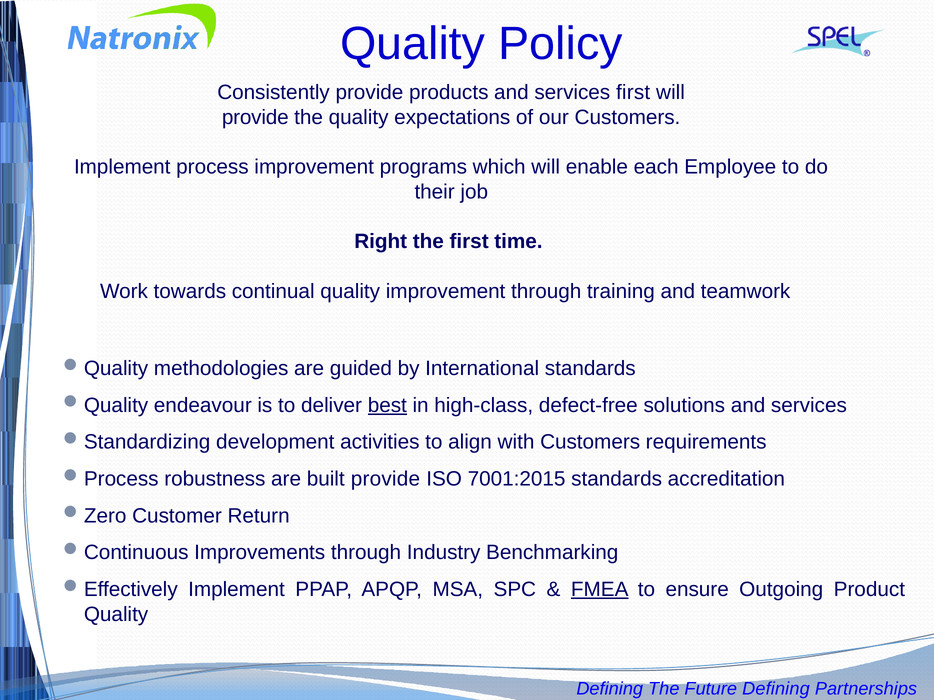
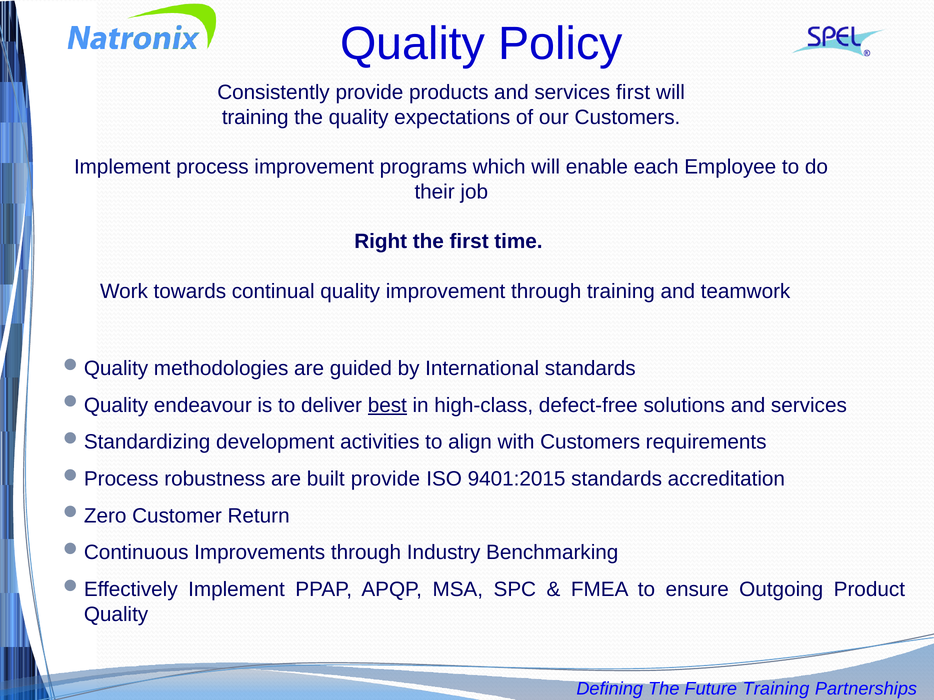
provide at (255, 117): provide -> training
7001:2015: 7001:2015 -> 9401:2015
FMEA underline: present -> none
Defining at (776, 689): Defining -> Training
